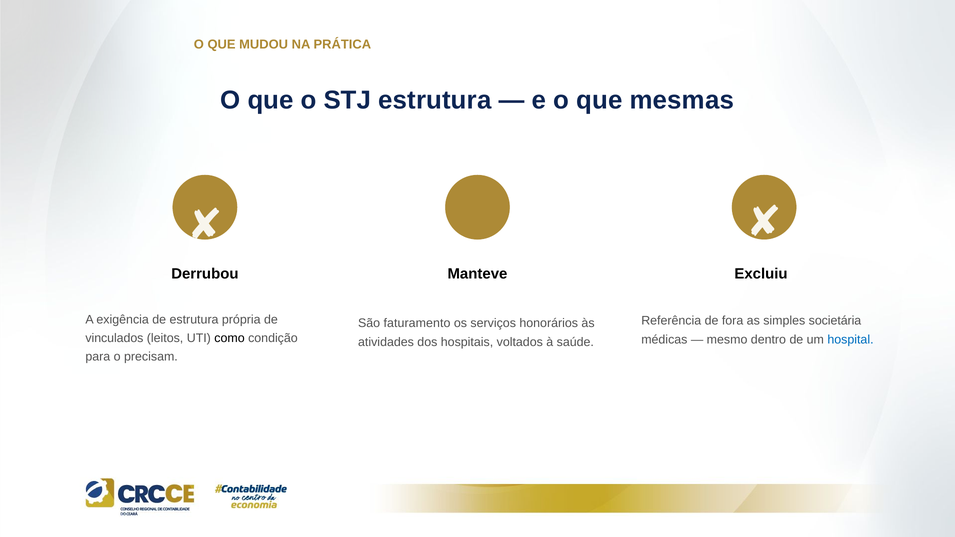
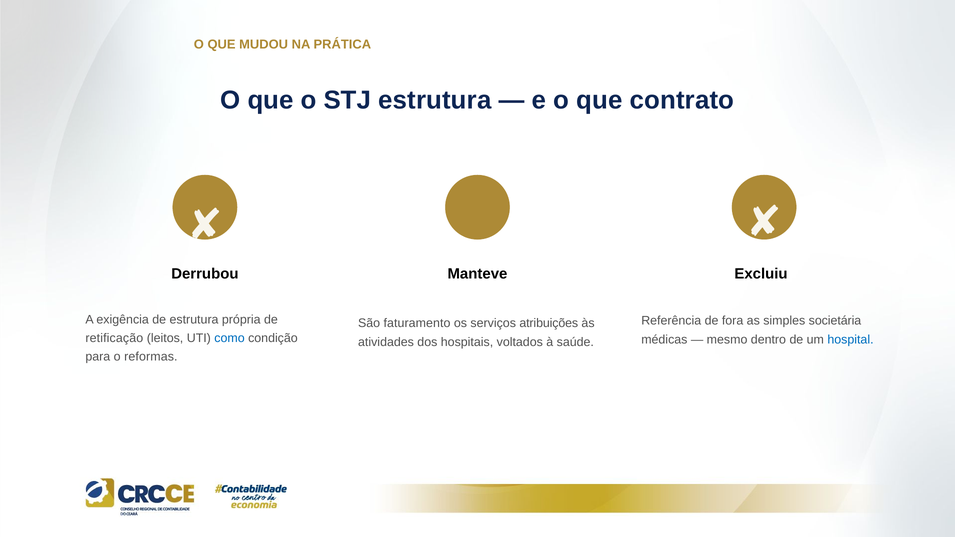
mesmas: mesmas -> contrato
honorários: honorários -> atribuições
vinculados: vinculados -> retificação
como colour: black -> blue
precisam: precisam -> reformas
